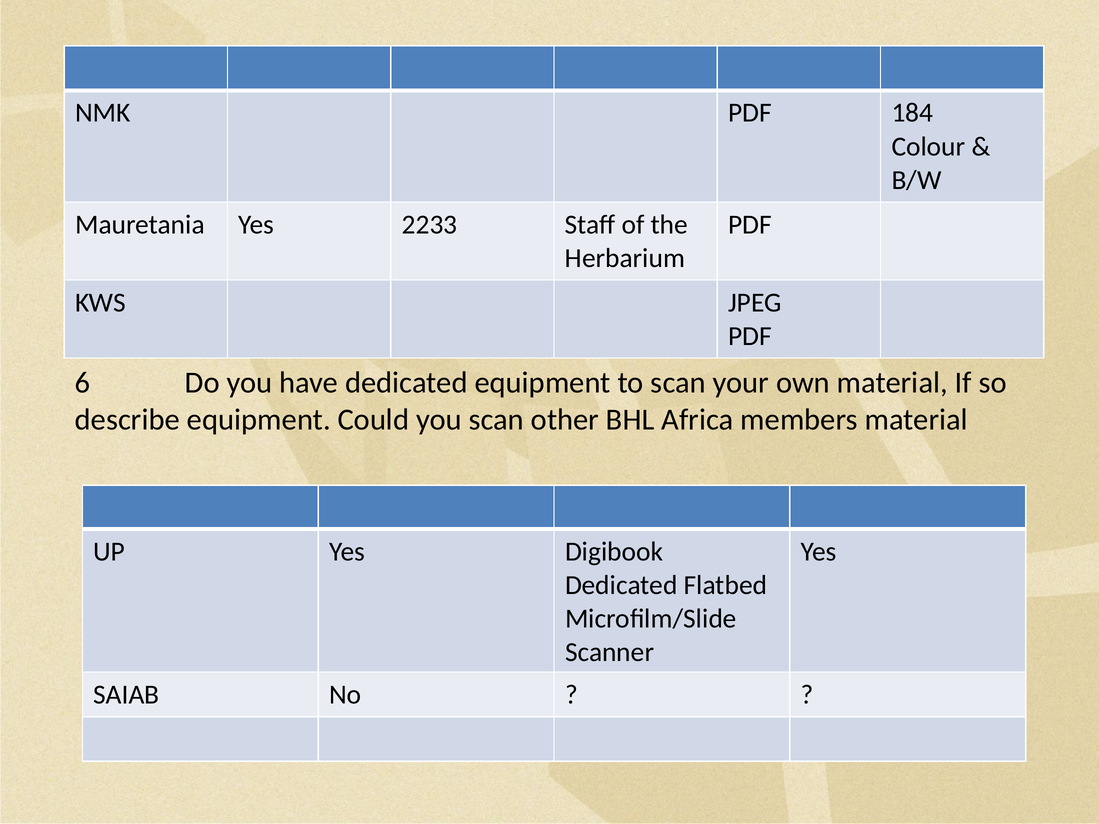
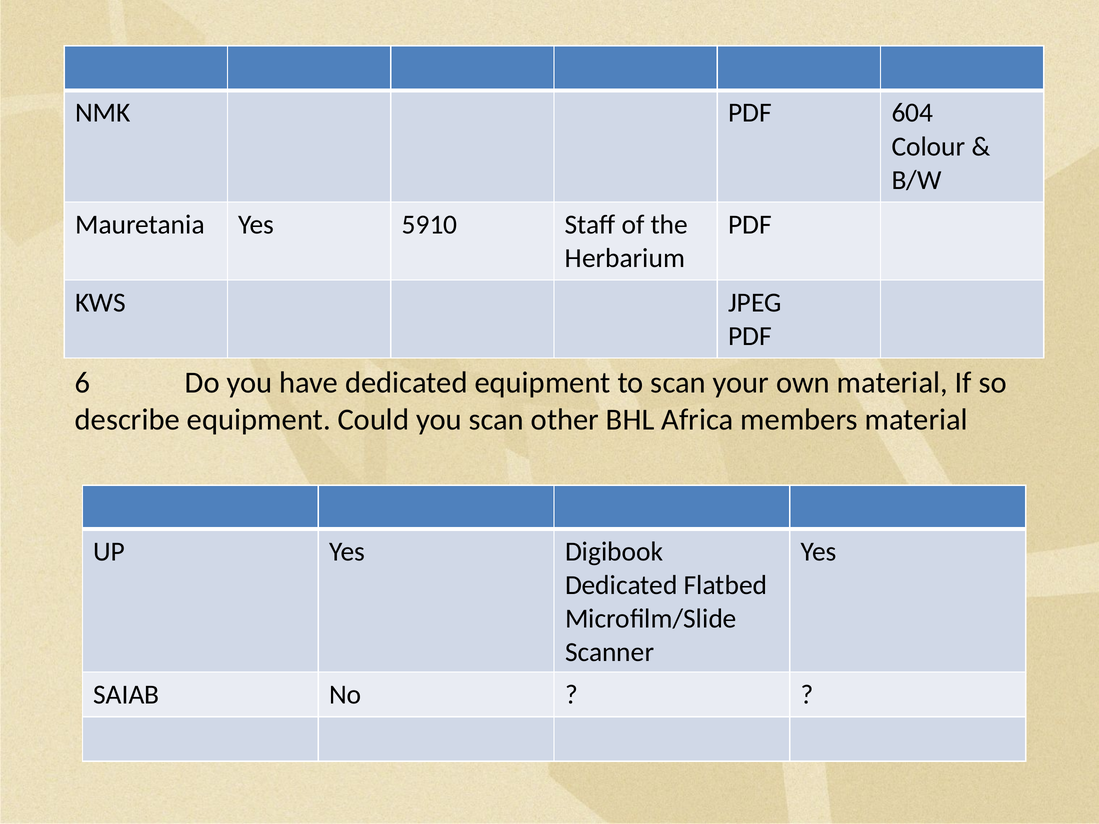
184: 184 -> 604
2233: 2233 -> 5910
